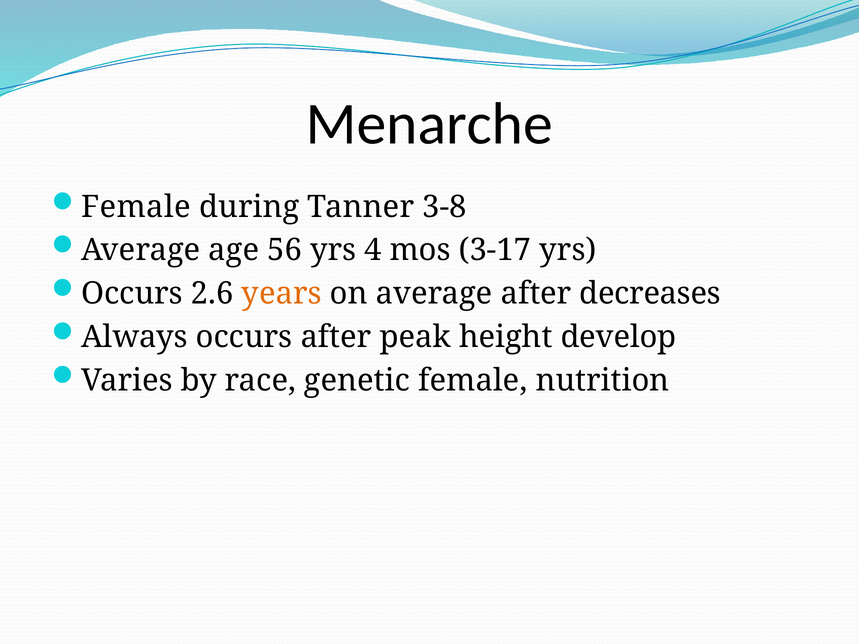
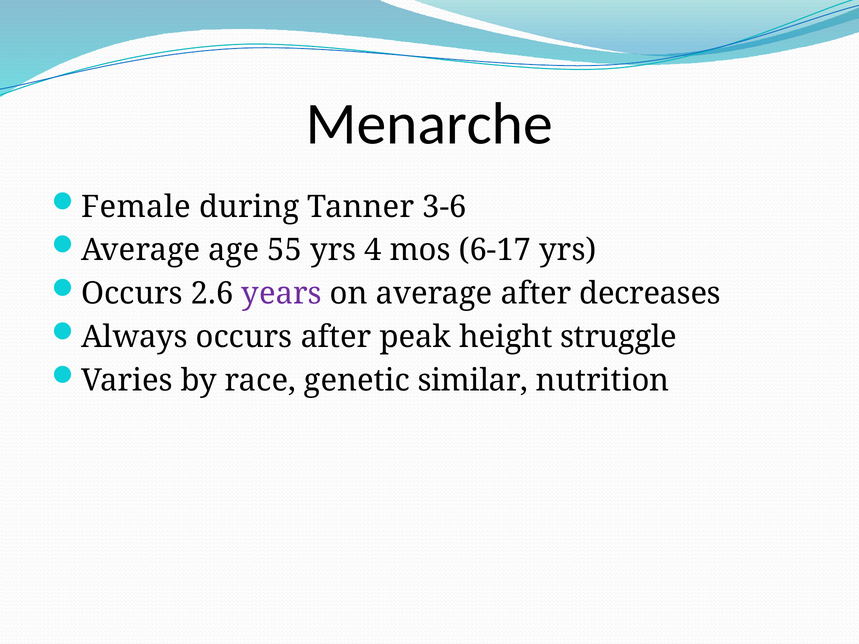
3-8: 3-8 -> 3-6
56: 56 -> 55
3-17: 3-17 -> 6-17
years colour: orange -> purple
develop: develop -> struggle
genetic female: female -> similar
